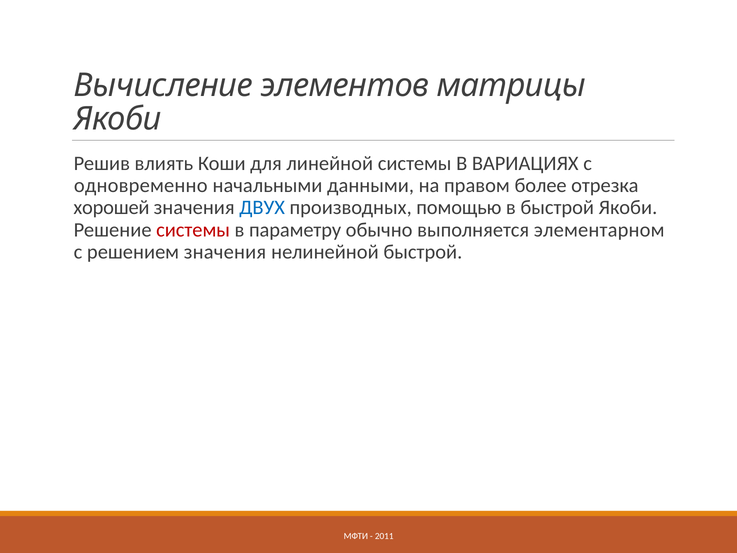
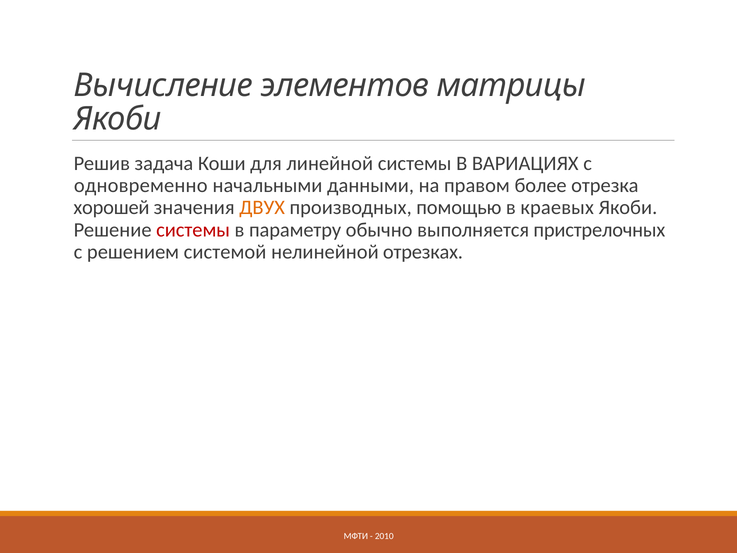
влиять: влиять -> задача
ДВУХ colour: blue -> orange
в быстрой: быстрой -> краевых
элементарном: элементарном -> пристрелочных
решением значения: значения -> системой
нелинейной быстрой: быстрой -> отрезках
2011: 2011 -> 2010
